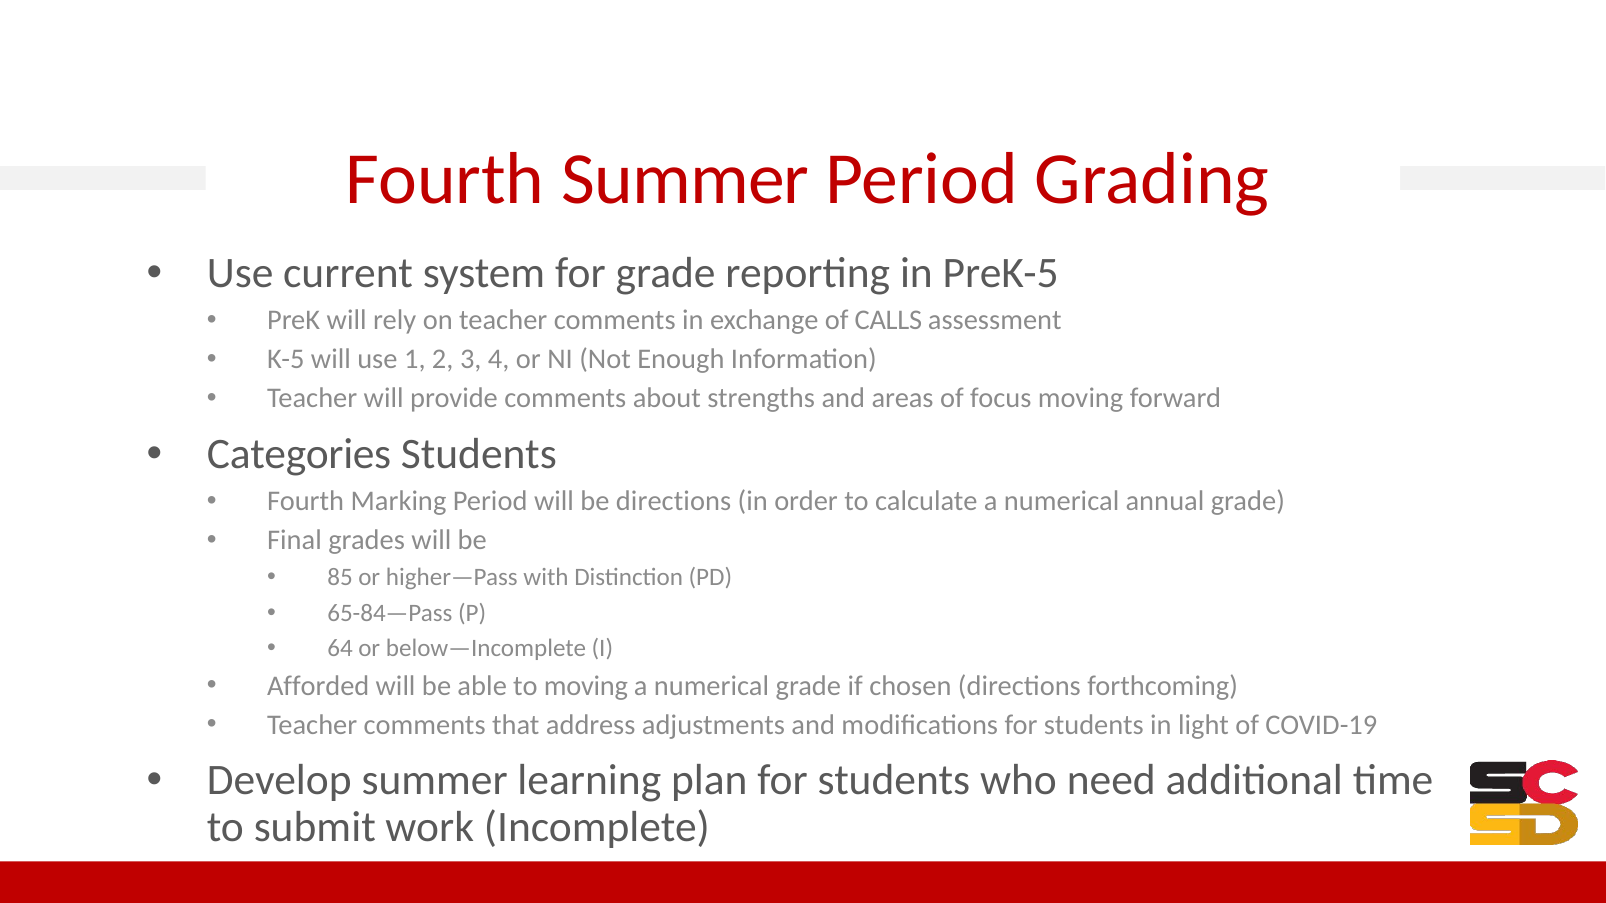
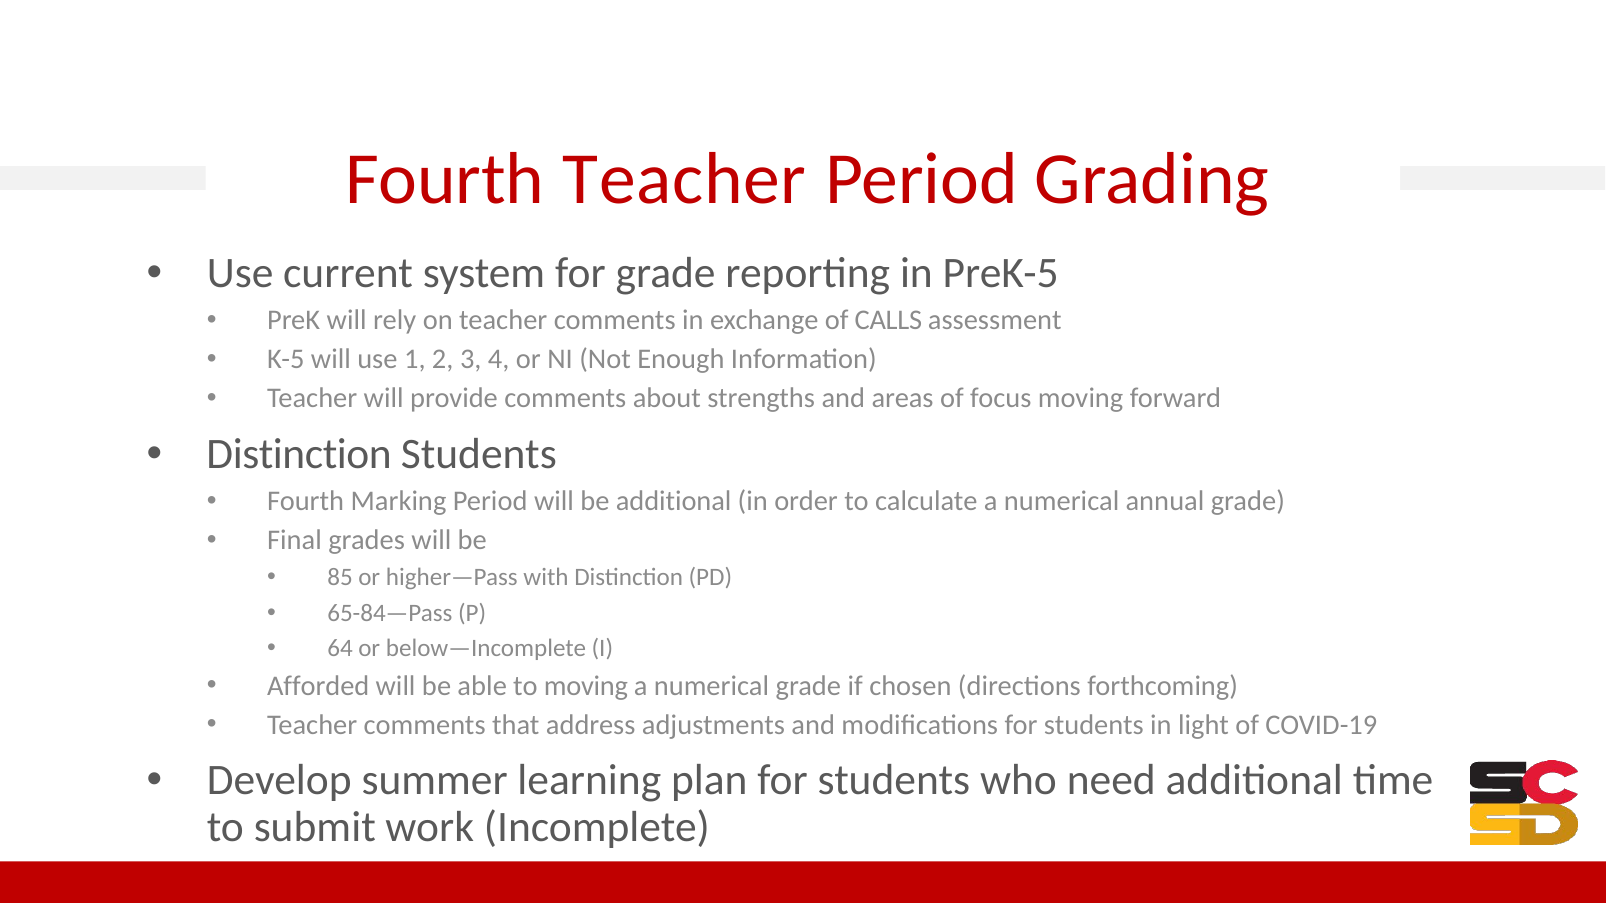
Fourth Summer: Summer -> Teacher
Categories at (299, 454): Categories -> Distinction
be directions: directions -> additional
